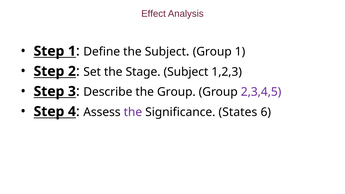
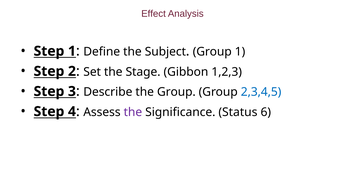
Stage Subject: Subject -> Gibbon
2,3,4,5 colour: purple -> blue
States: States -> Status
